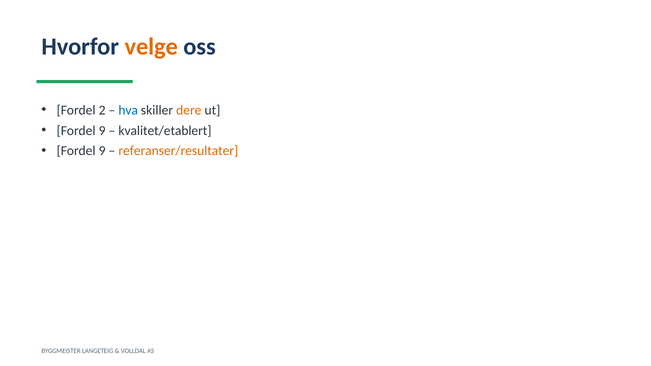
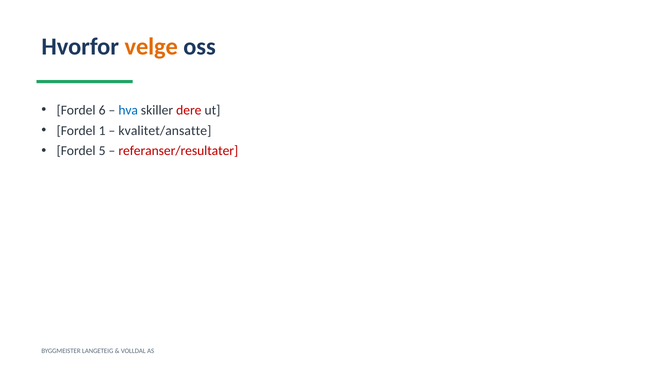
2: 2 -> 6
dere colour: orange -> red
9 at (102, 131): 9 -> 1
kvalitet/etablert: kvalitet/etablert -> kvalitet/ansatte
9 at (102, 151): 9 -> 5
referanser/resultater colour: orange -> red
